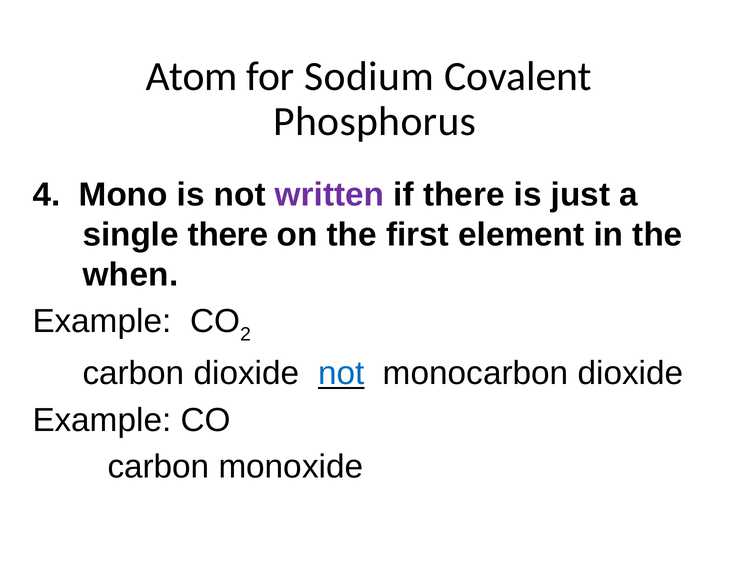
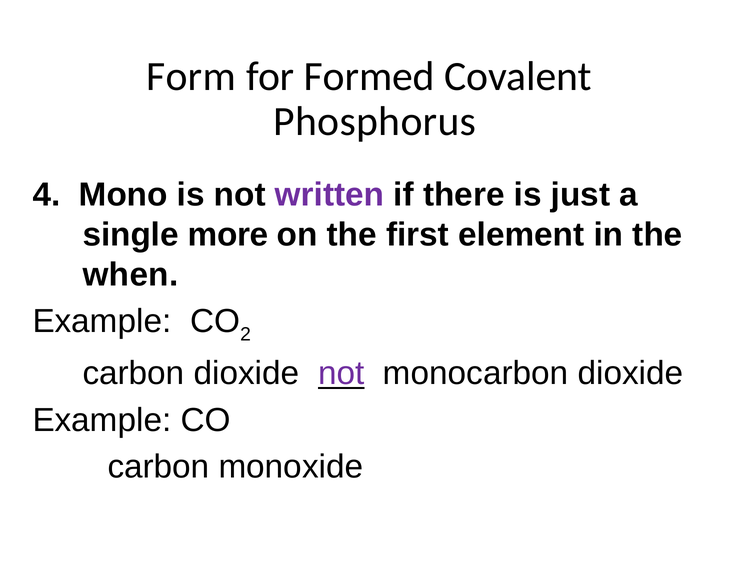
Atom: Atom -> Form
Sodium: Sodium -> Formed
single there: there -> more
not at (341, 374) colour: blue -> purple
